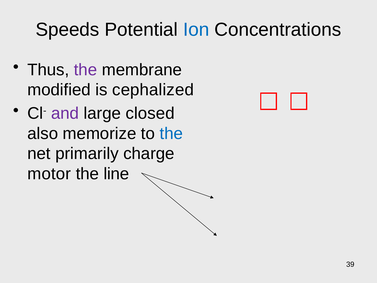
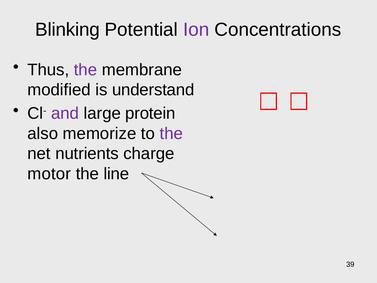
Speeds: Speeds -> Blinking
Ion colour: blue -> purple
cephalized: cephalized -> understand
closed: closed -> protein
the at (171, 133) colour: blue -> purple
primarily: primarily -> nutrients
